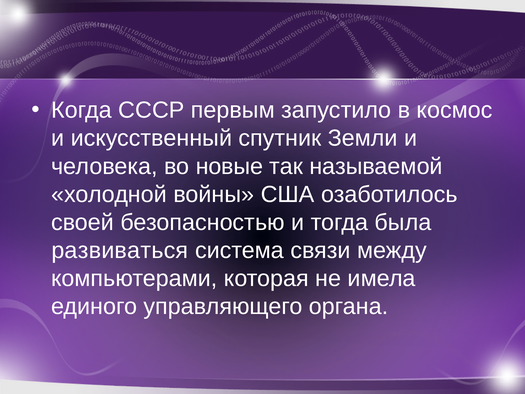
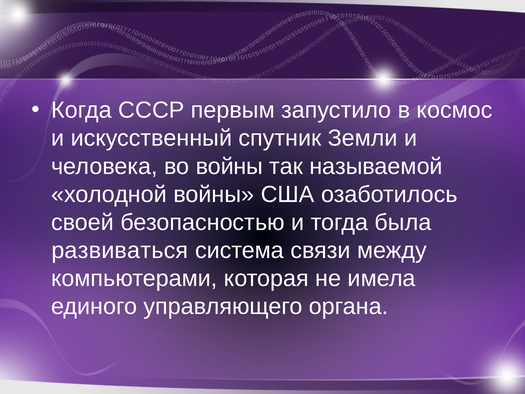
во новые: новые -> войны
